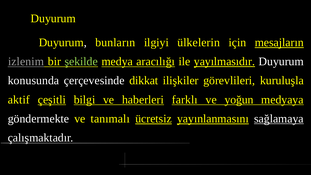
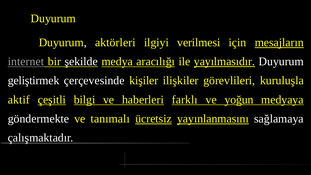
bunların: bunların -> aktörleri
ülkelerin: ülkelerin -> verilmesi
izlenim: izlenim -> internet
şekilde colour: light green -> white
konusunda: konusunda -> geliştirmek
dikkat: dikkat -> kişiler
sağlamaya underline: present -> none
